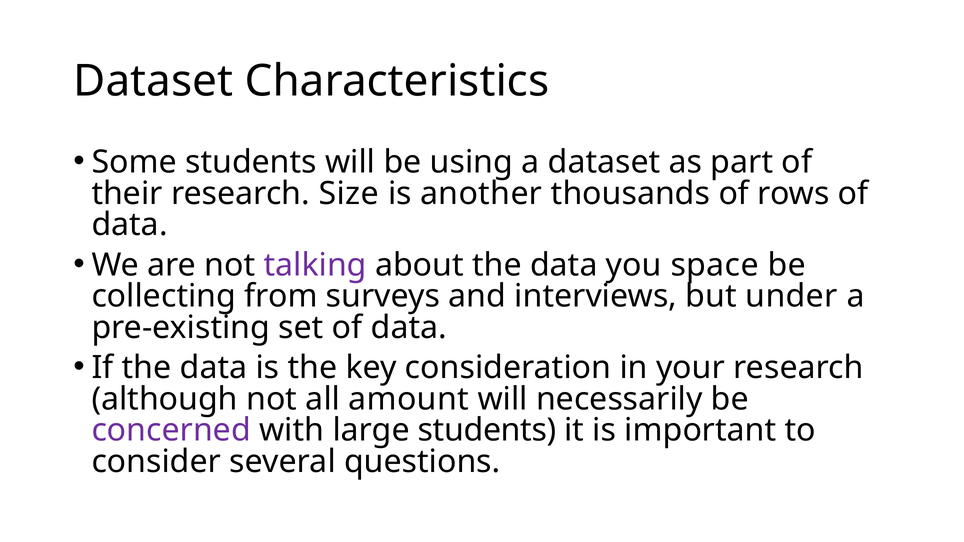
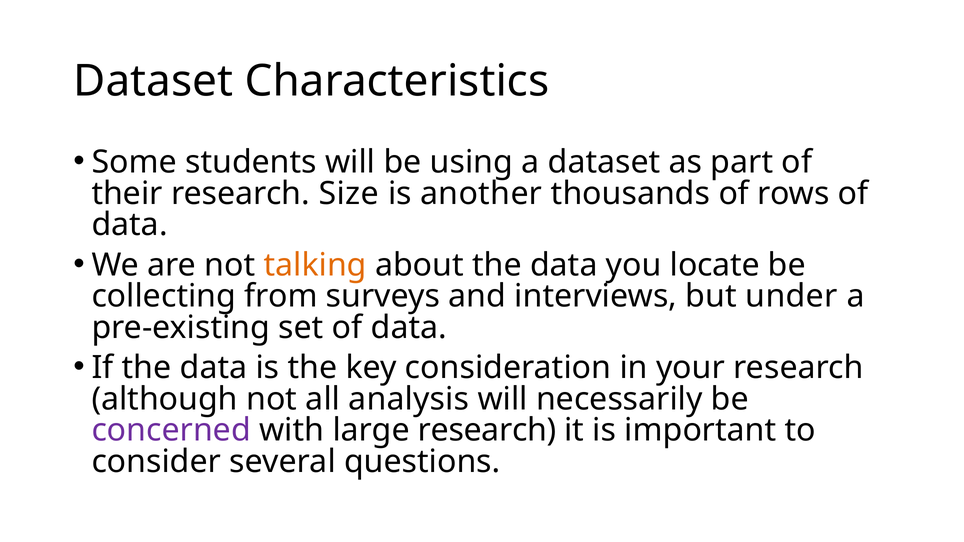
talking colour: purple -> orange
space: space -> locate
amount: amount -> analysis
large students: students -> research
